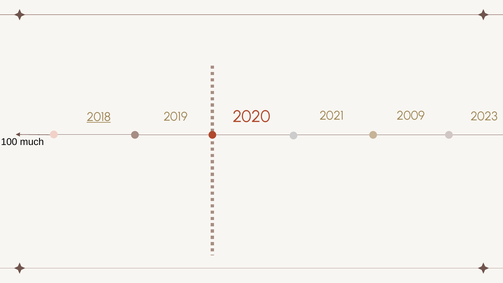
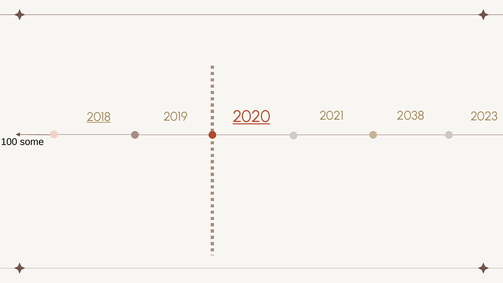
2020 underline: none -> present
2009: 2009 -> 2038
much: much -> some
